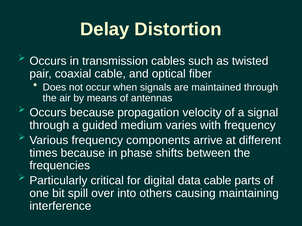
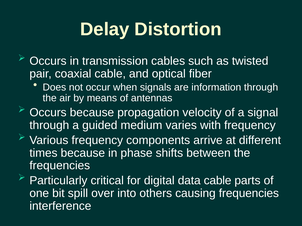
maintained: maintained -> information
causing maintaining: maintaining -> frequencies
